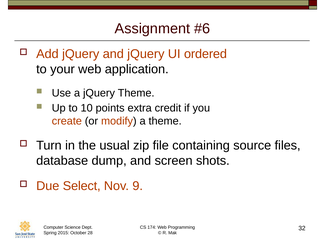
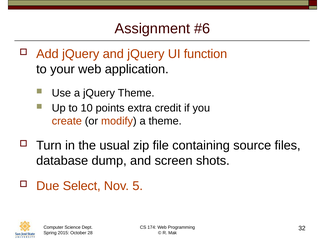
ordered: ordered -> function
9: 9 -> 5
